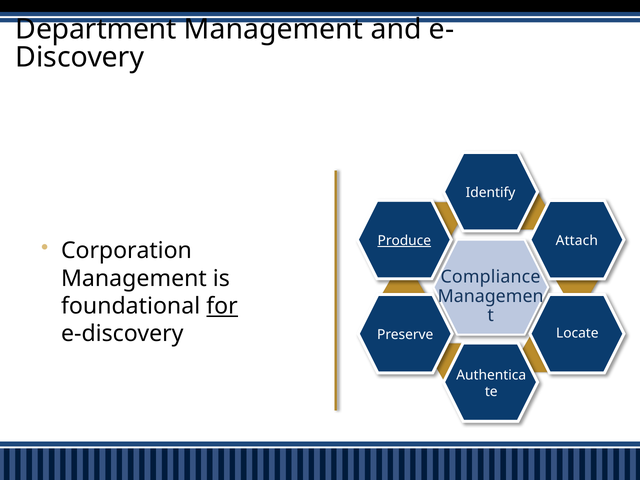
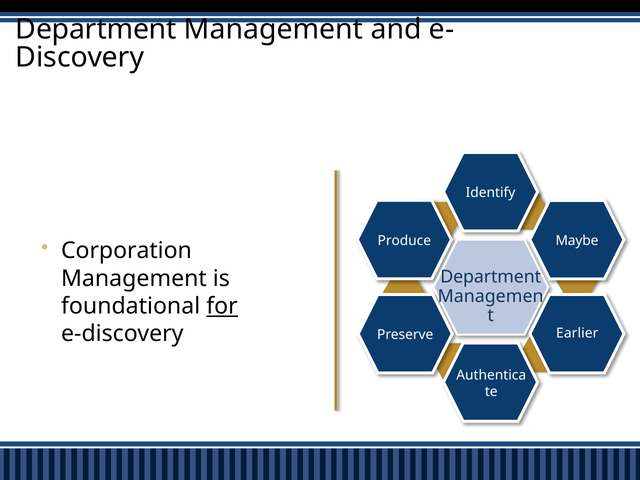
Produce underline: present -> none
Attach: Attach -> Maybe
Compliance at (491, 277): Compliance -> Department
Locate: Locate -> Earlier
